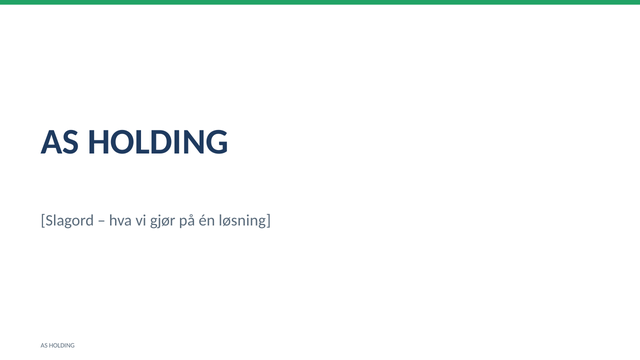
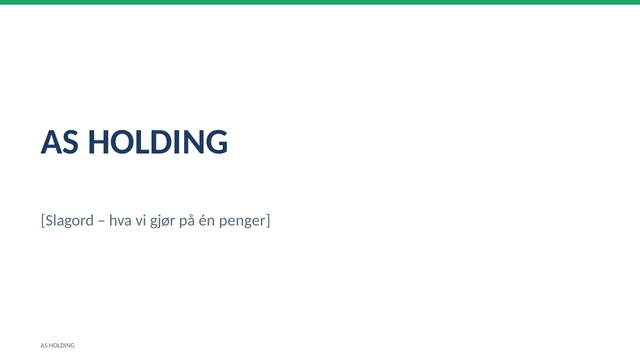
løsning: løsning -> penger
